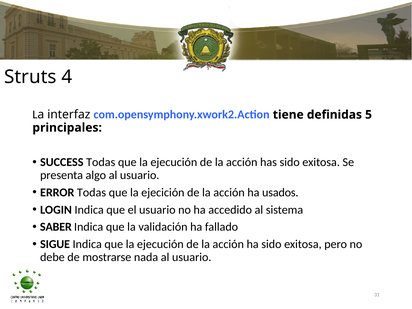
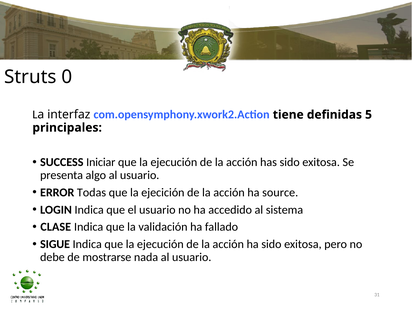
4: 4 -> 0
SUCCESS Todas: Todas -> Iniciar
usados: usados -> source
SABER: SABER -> CLASE
